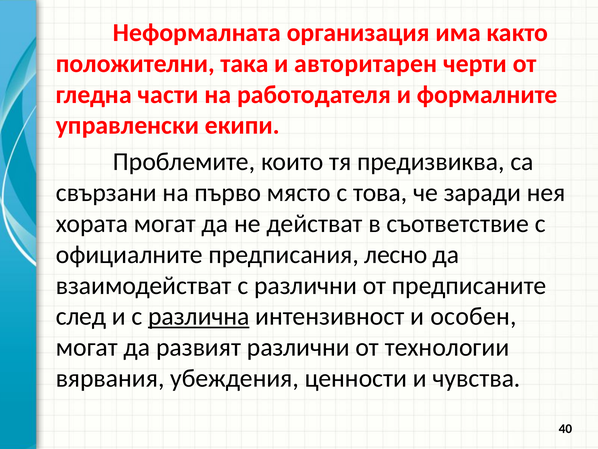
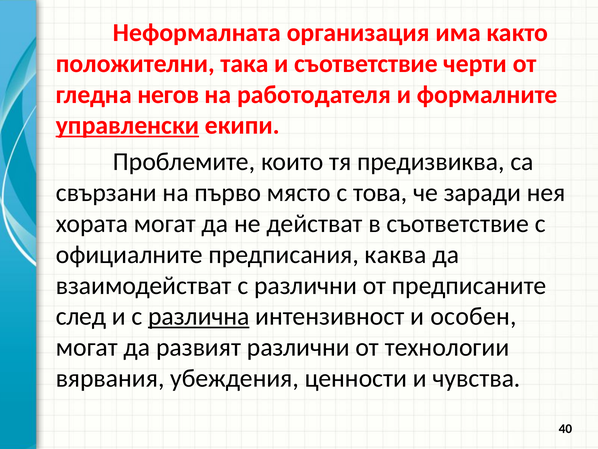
и авторитарен: авторитарен -> съответствие
части: части -> негов
управленски underline: none -> present
лесно: лесно -> каква
